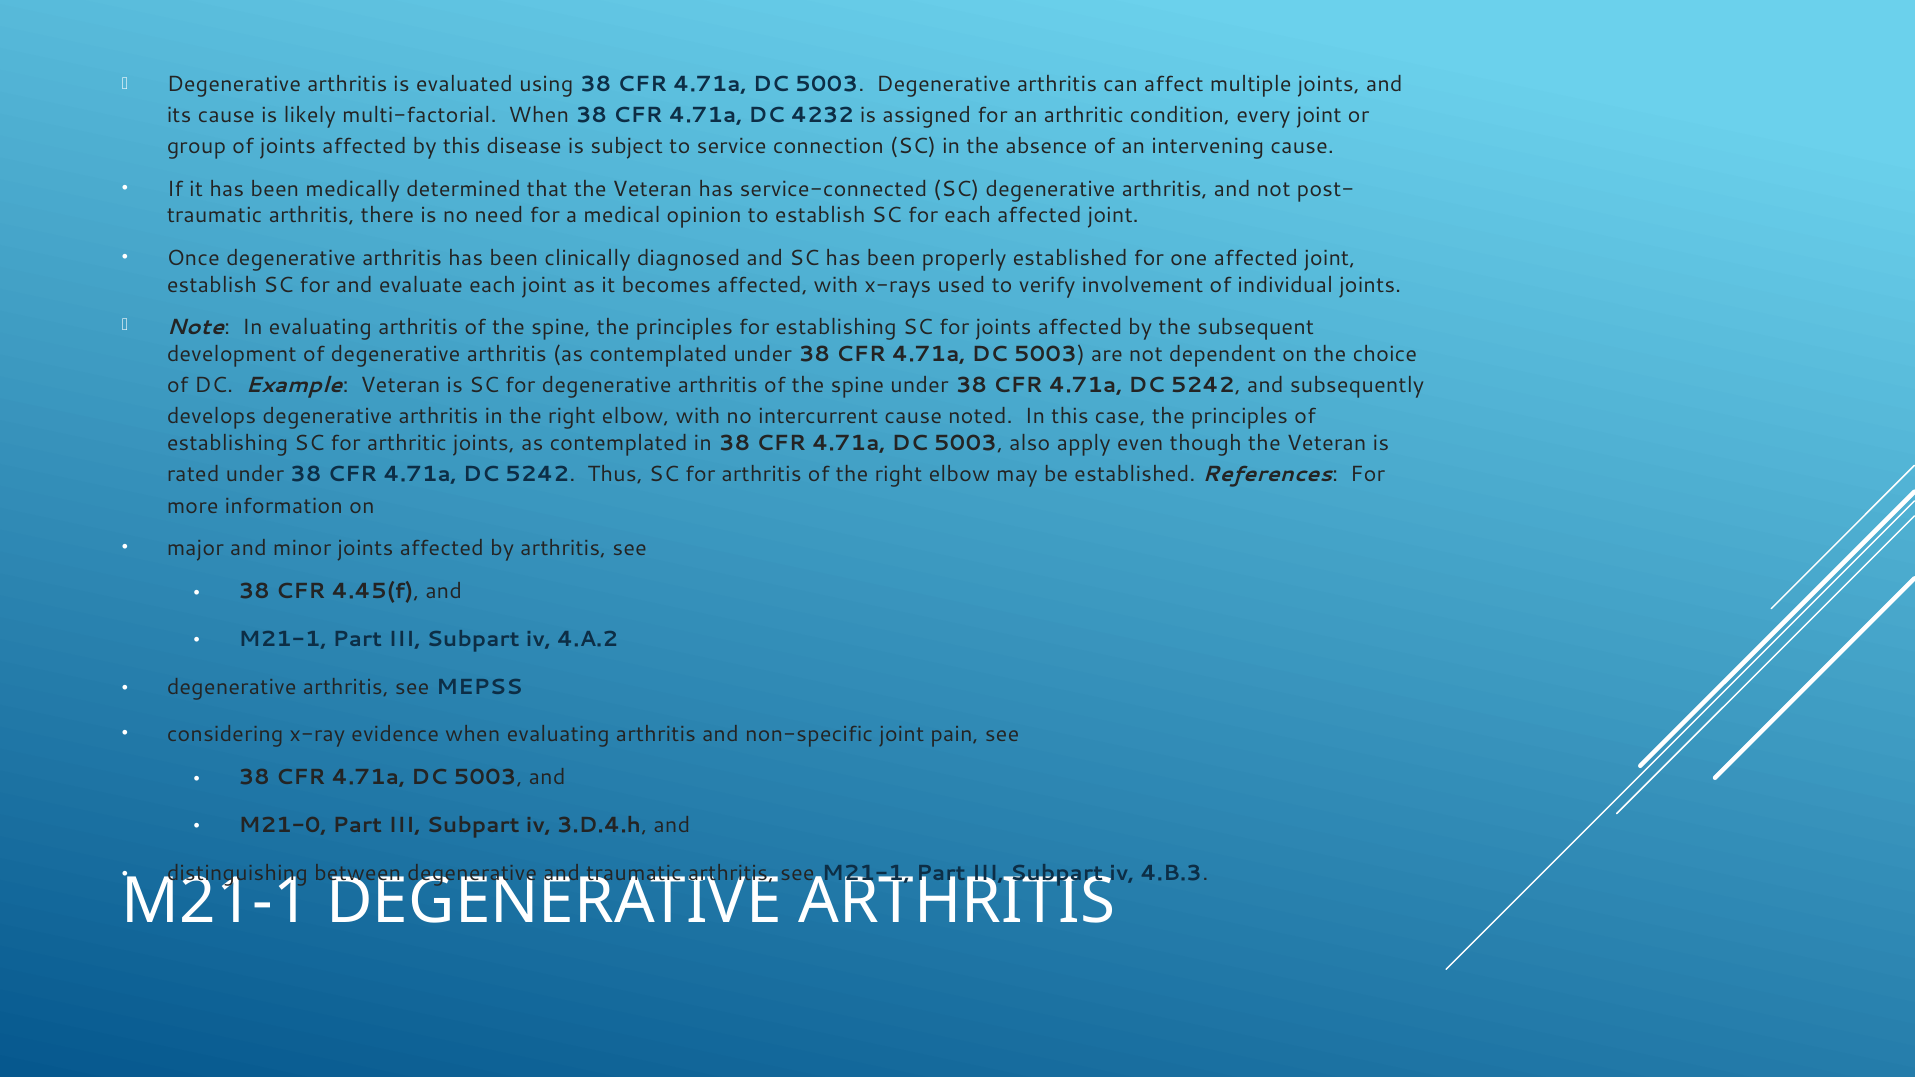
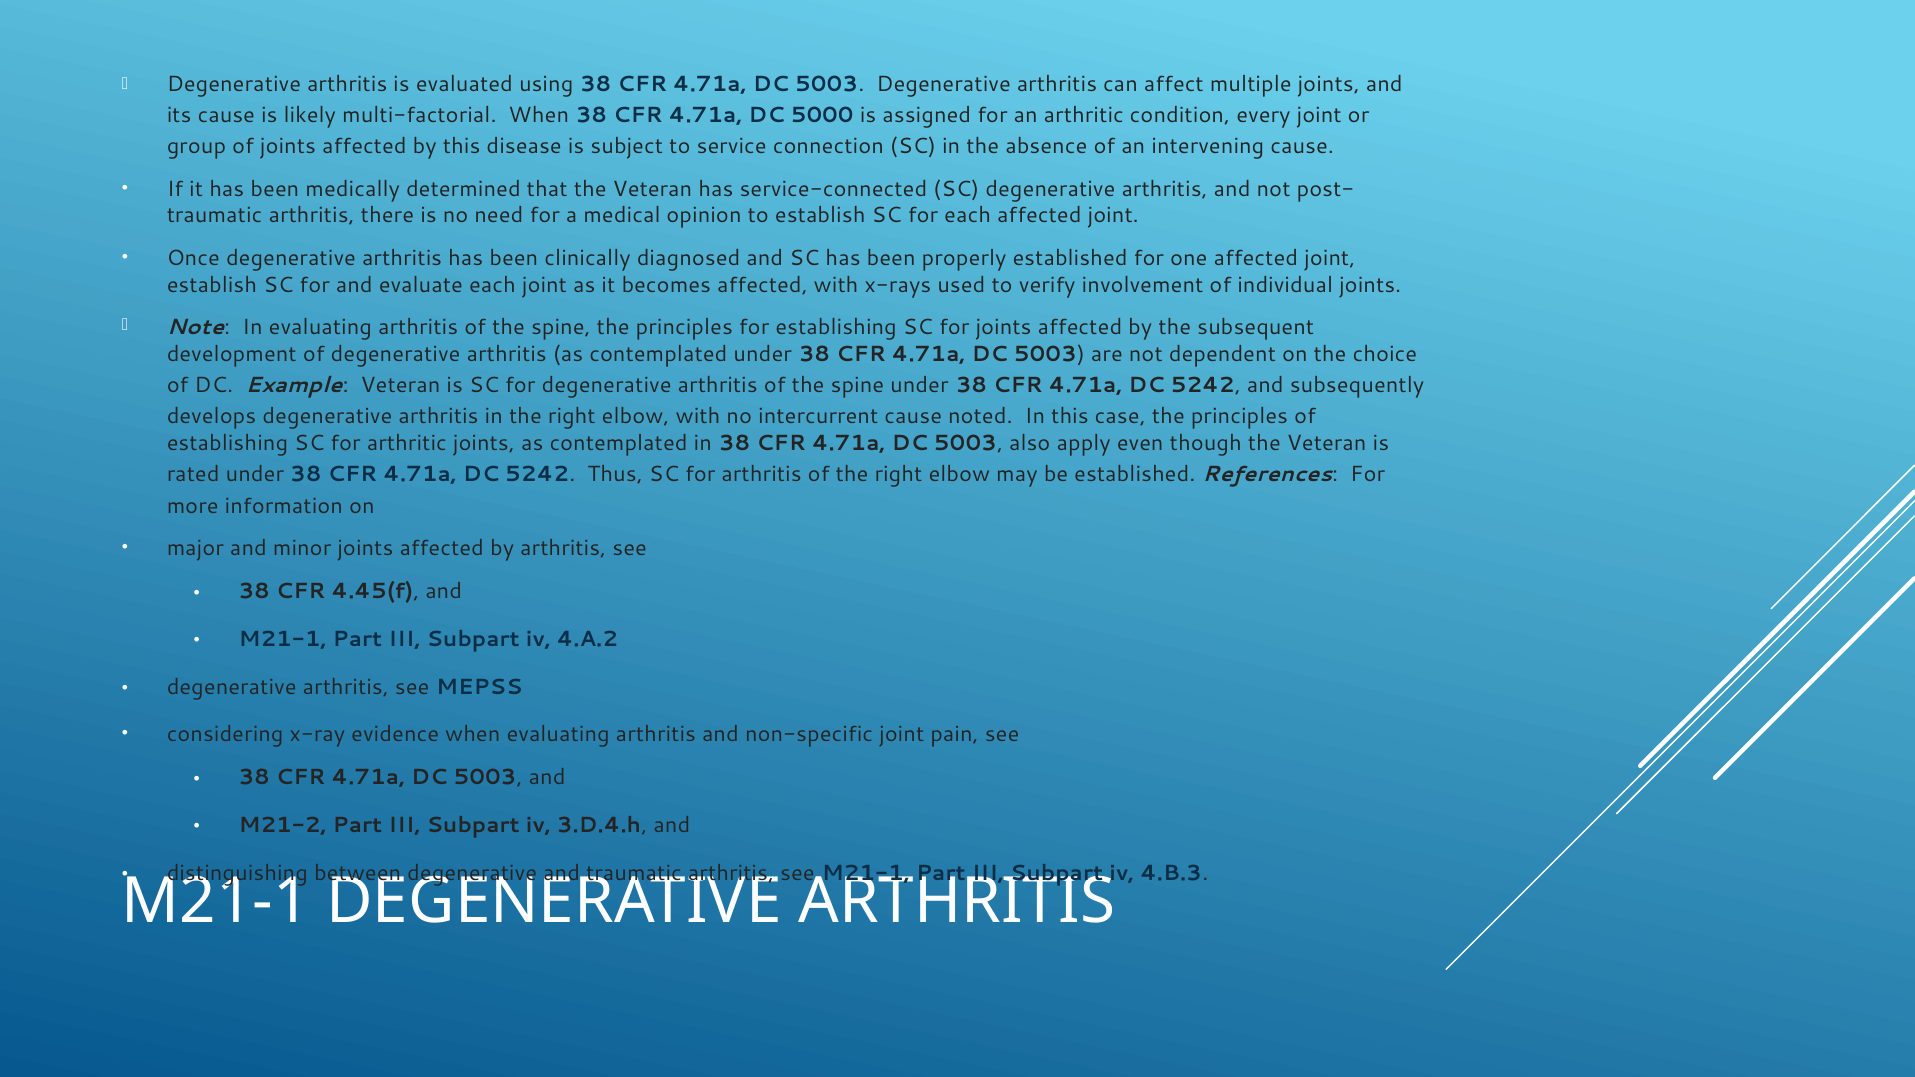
4232: 4232 -> 5000
M21-0: M21-0 -> M21-2
